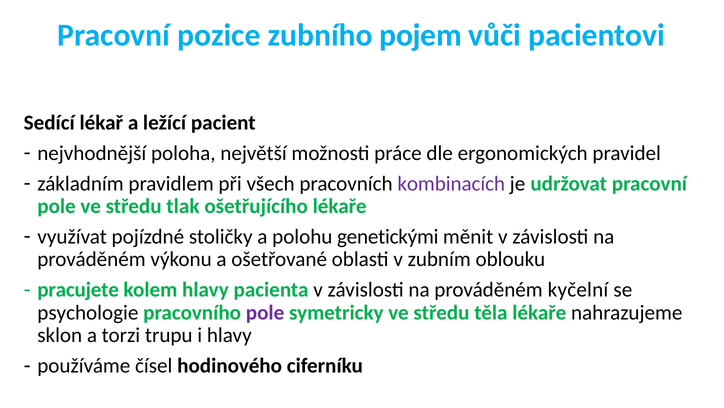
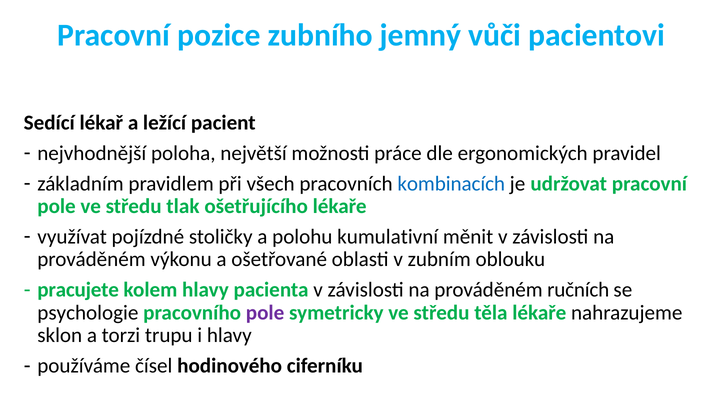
pojem: pojem -> jemný
kombinacích colour: purple -> blue
genetickými: genetickými -> kumulativní
kyčelní: kyčelní -> ručních
